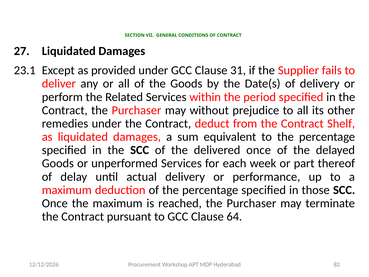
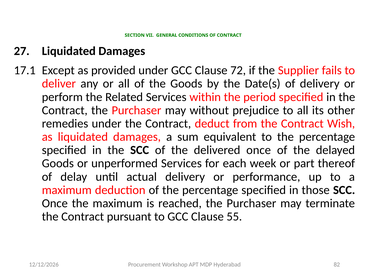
23.1: 23.1 -> 17.1
31: 31 -> 72
Shelf: Shelf -> Wish
64: 64 -> 55
